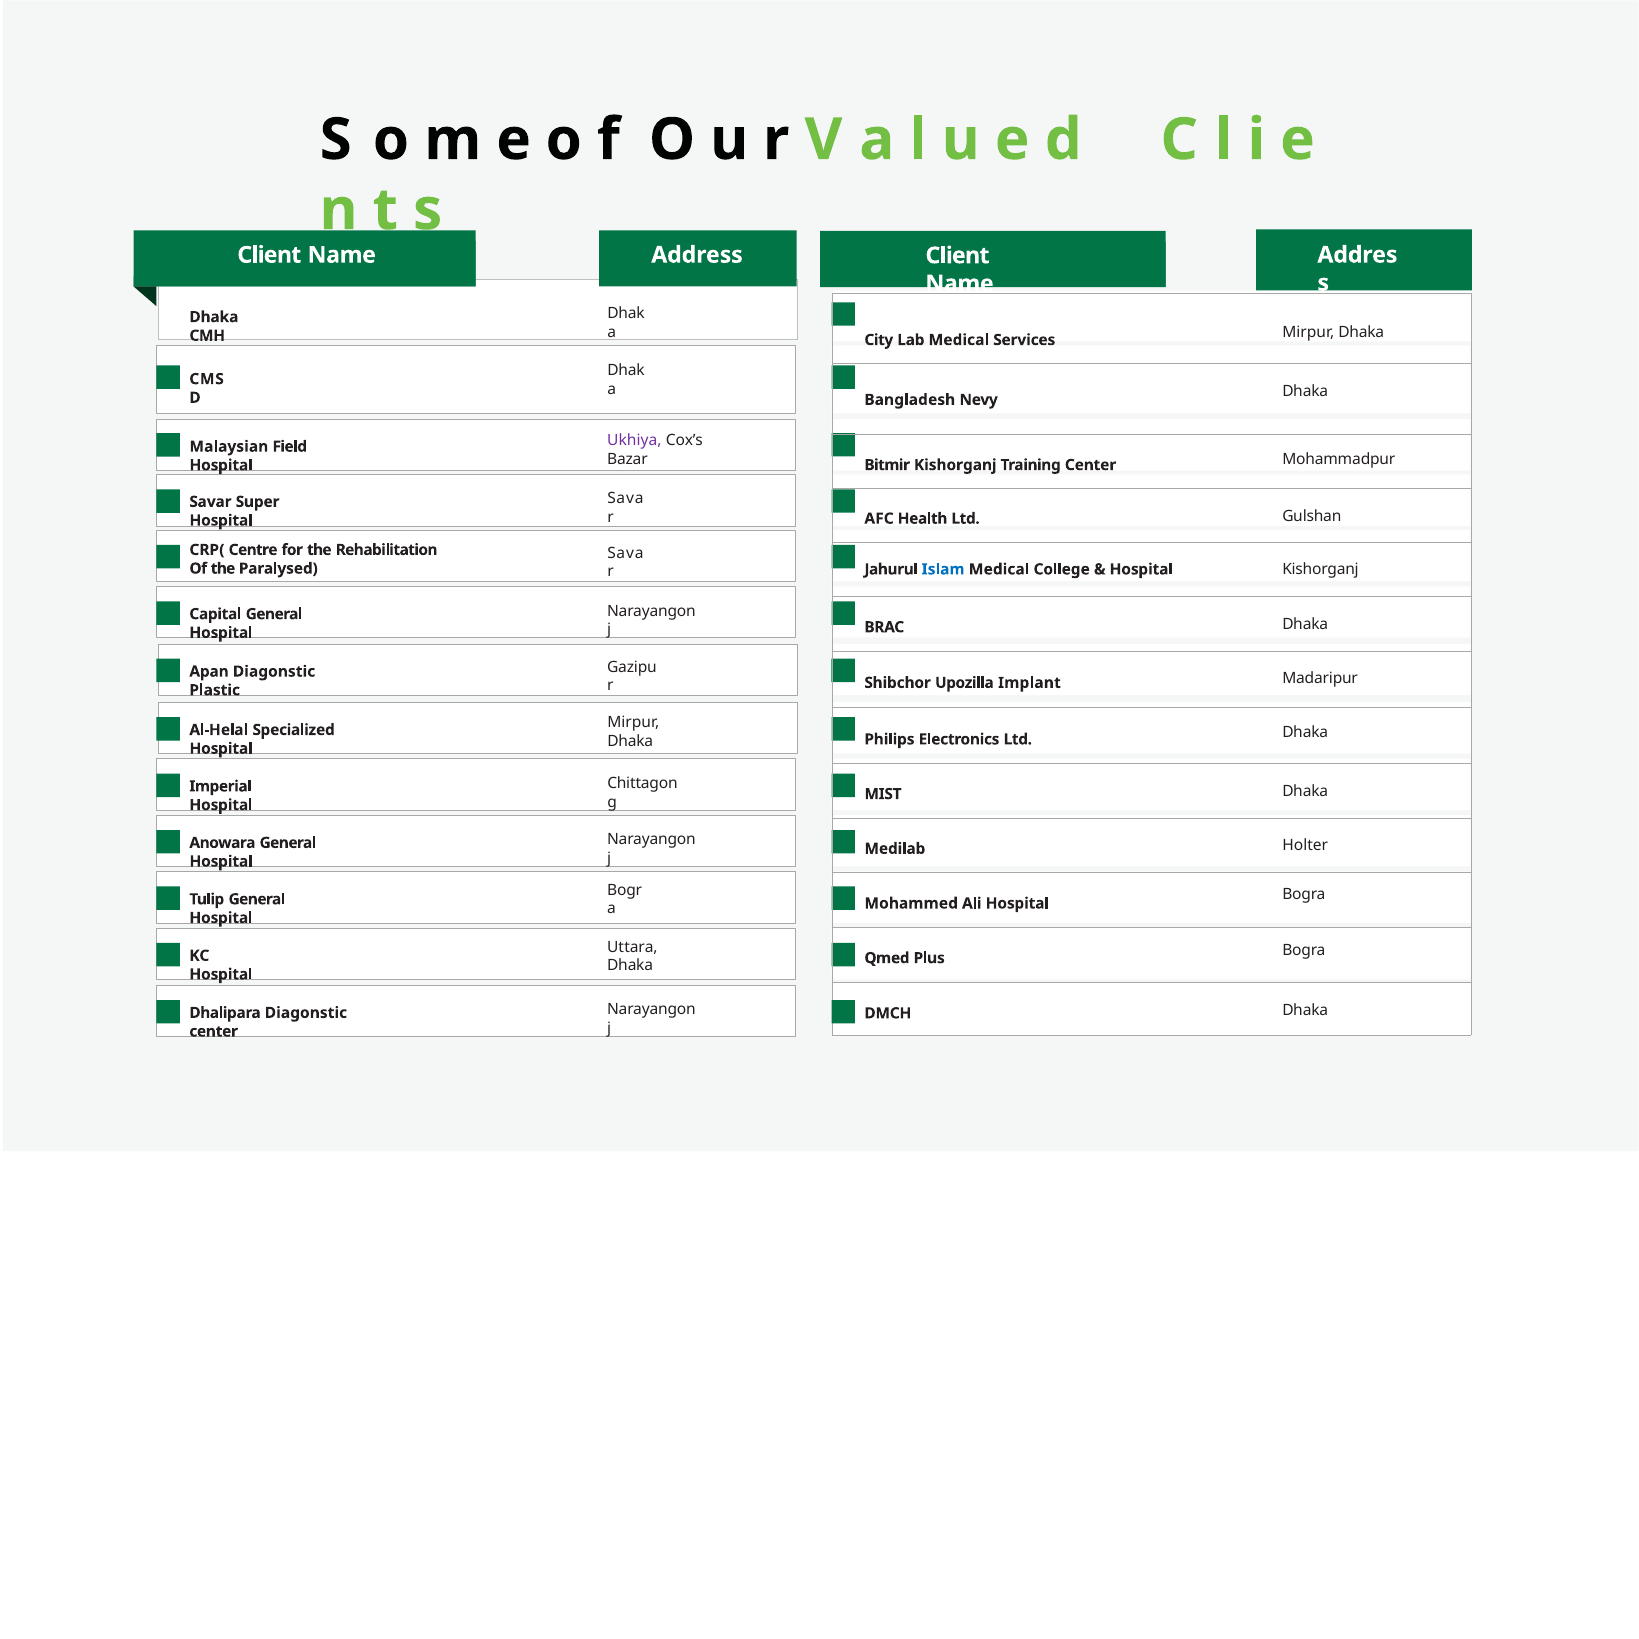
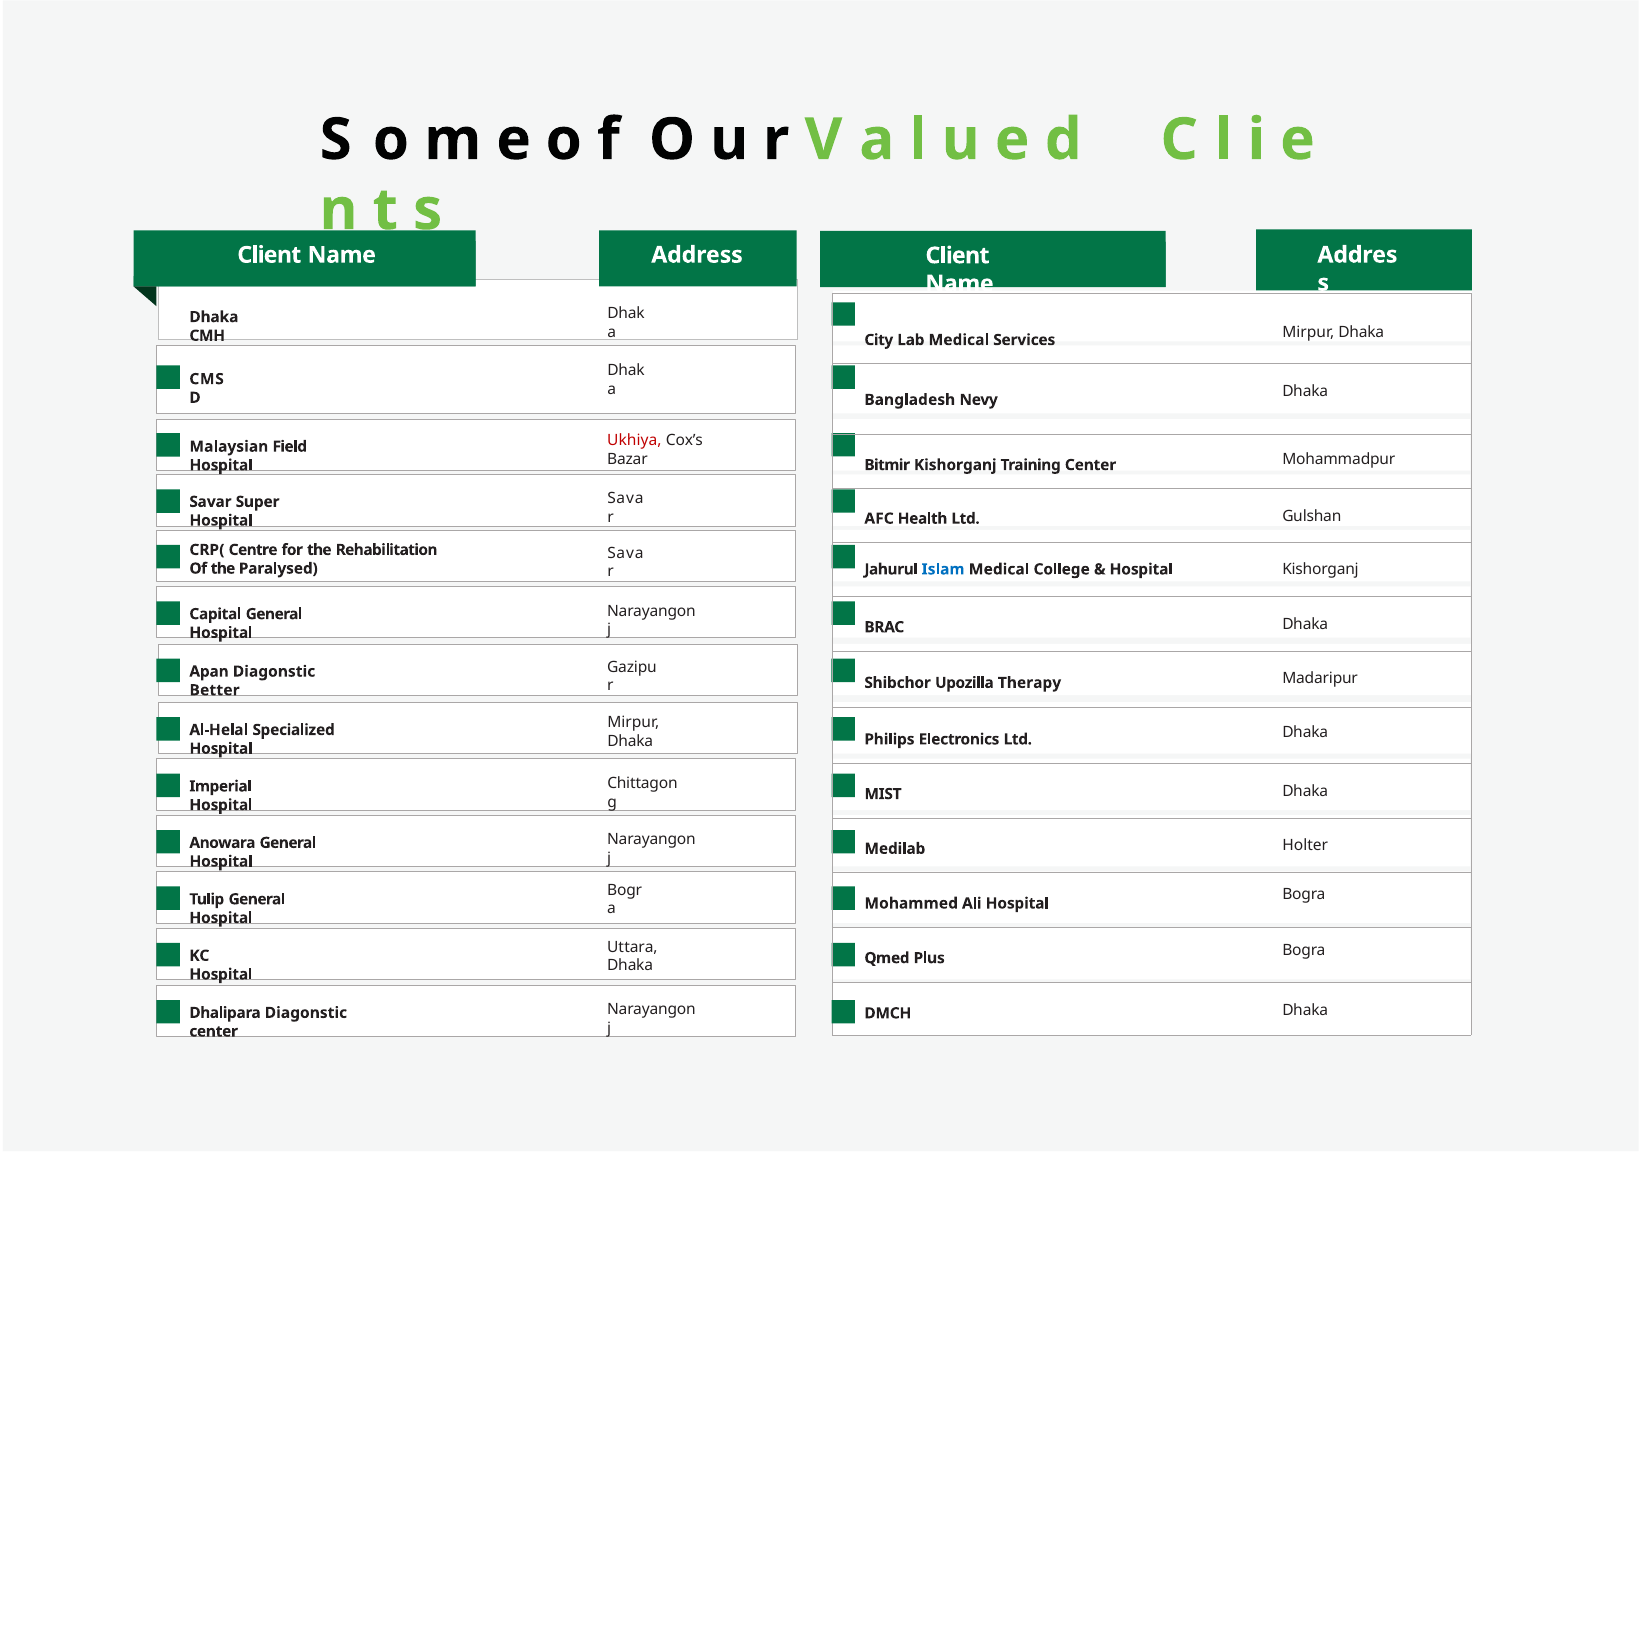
Ukhiya colour: purple -> red
Implant: Implant -> Therapy
Plastic: Plastic -> Better
